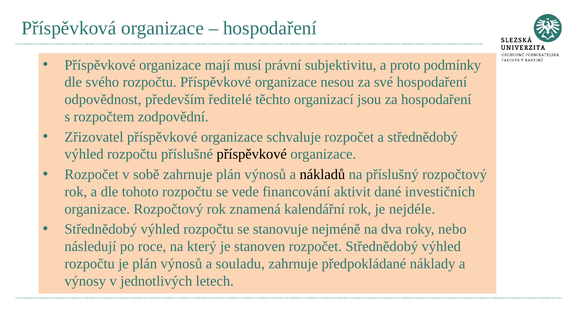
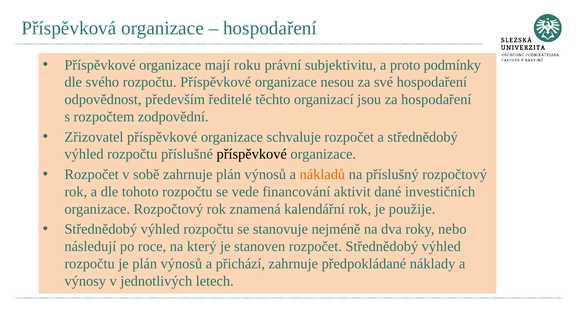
musí: musí -> roku
nákladů colour: black -> orange
nejdéle: nejdéle -> použije
souladu: souladu -> přichází
